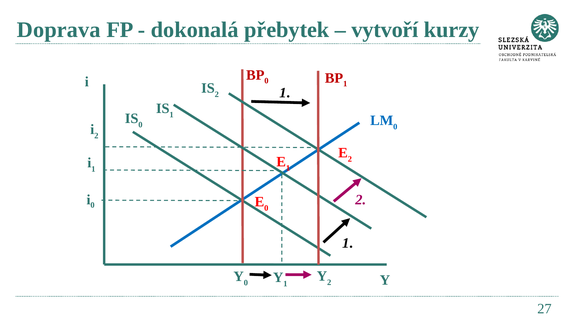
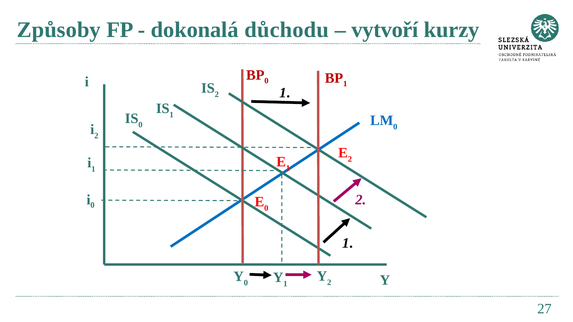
Doprava: Doprava -> Způsoby
přebytek: přebytek -> důchodu
